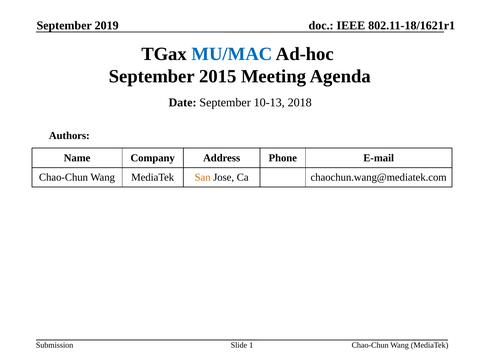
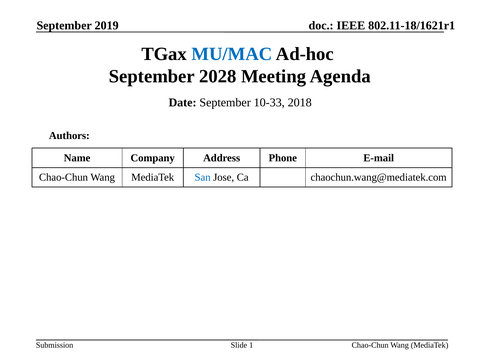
2015: 2015 -> 2028
10-13: 10-13 -> 10-33
San colour: orange -> blue
